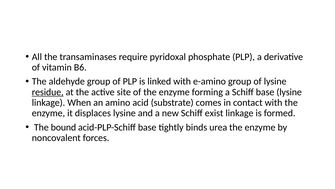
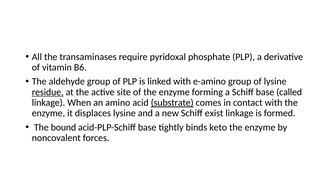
base lysine: lysine -> called
substrate underline: none -> present
urea: urea -> keto
